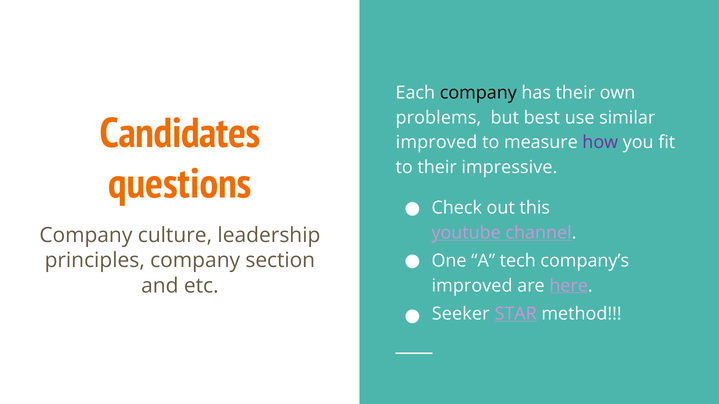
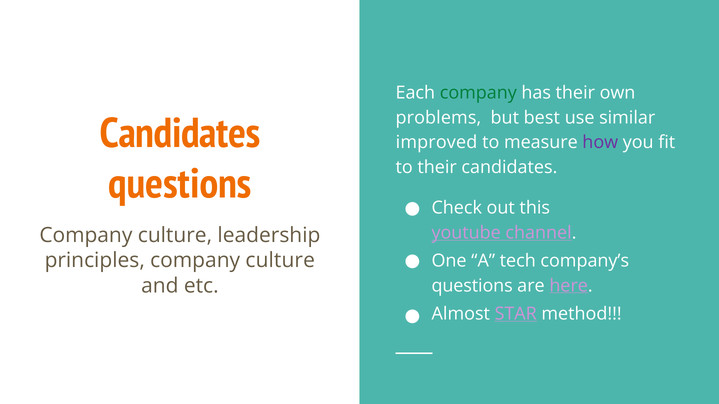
company at (478, 93) colour: black -> green
their impressive: impressive -> candidates
principles company section: section -> culture
improved at (472, 286): improved -> questions
Seeker: Seeker -> Almost
